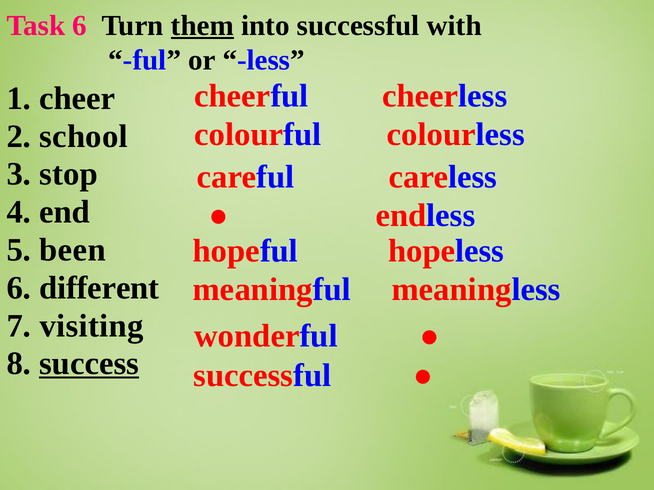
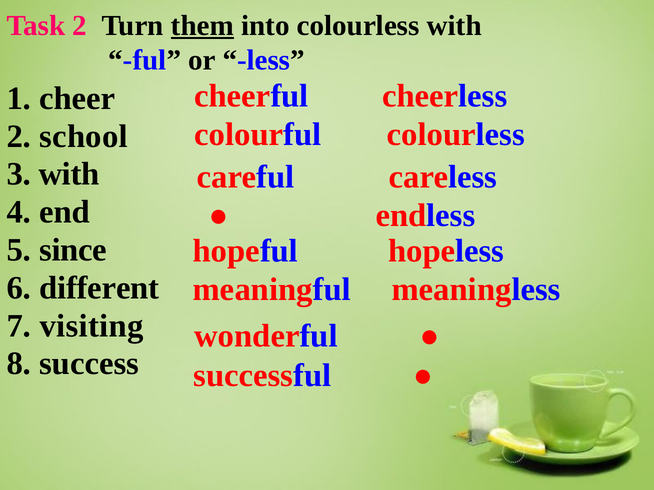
Task 6: 6 -> 2
into successful: successful -> colourless
3 stop: stop -> with
been: been -> since
success underline: present -> none
